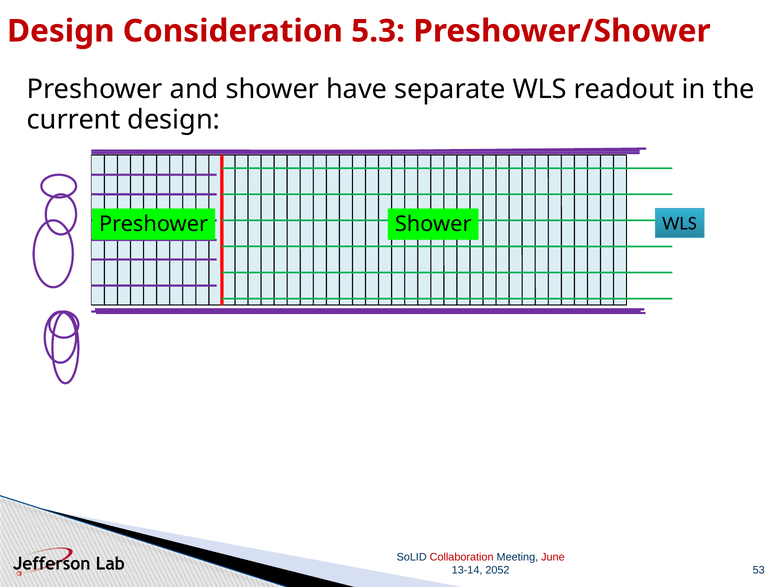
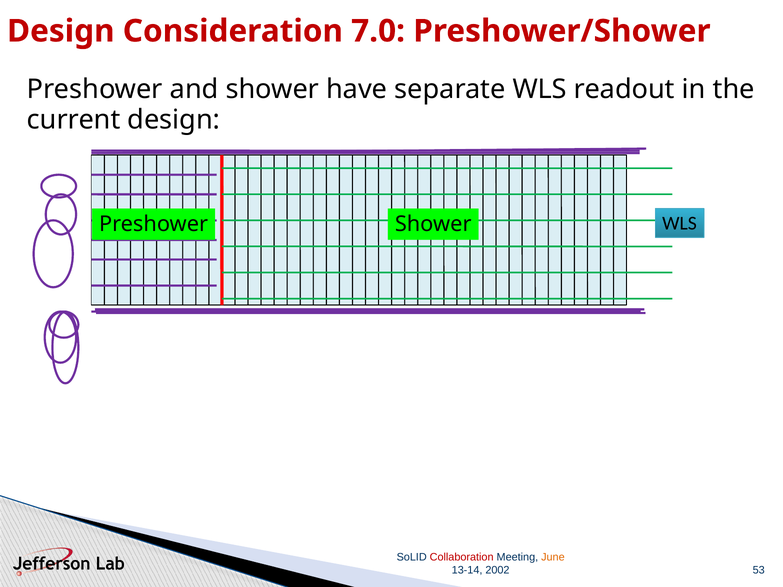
5.3: 5.3 -> 7.0
June colour: red -> orange
2052: 2052 -> 2002
